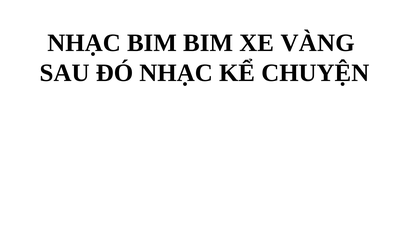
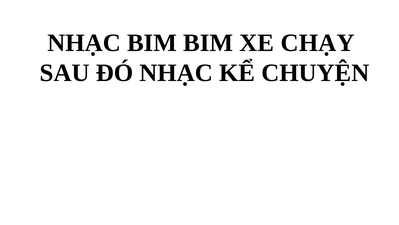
VÀNG: VÀNG -> CHẠY
